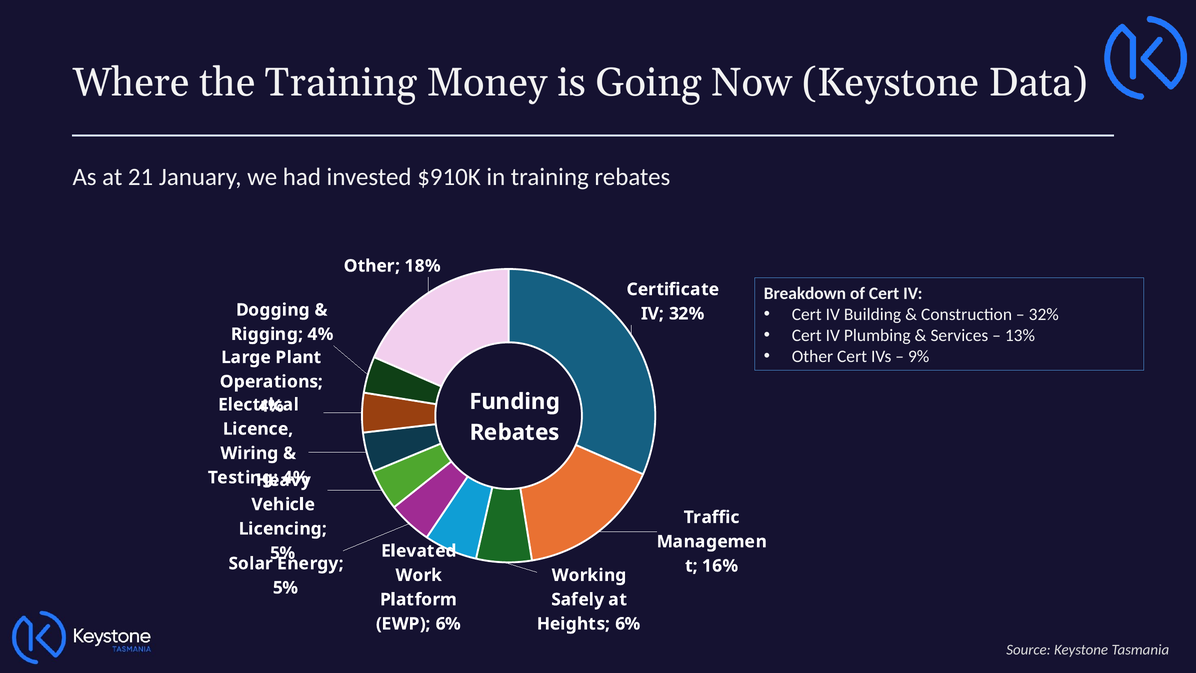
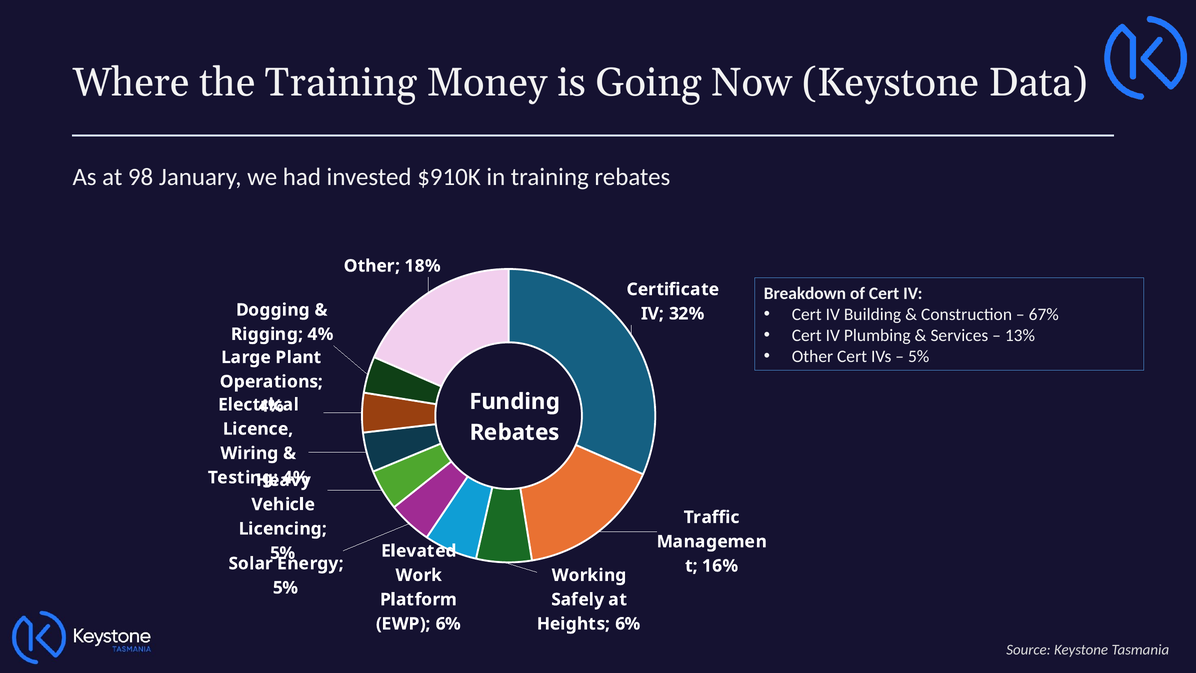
21: 21 -> 98
32% at (1044, 315): 32% -> 67%
9% at (919, 356): 9% -> 5%
